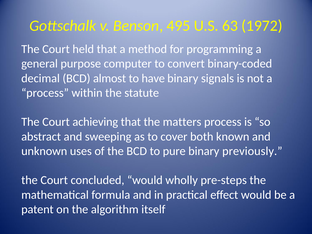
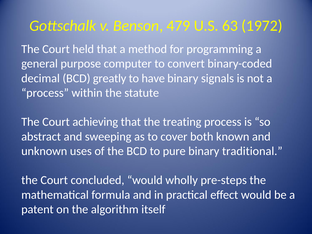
495: 495 -> 479
almost: almost -> greatly
matters: matters -> treating
previously: previously -> traditional
